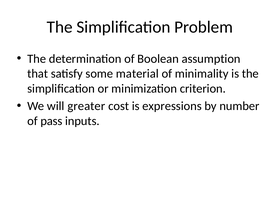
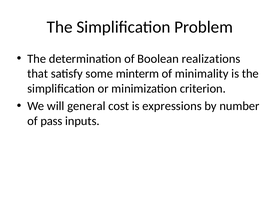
assumption: assumption -> realizations
material: material -> minterm
greater: greater -> general
